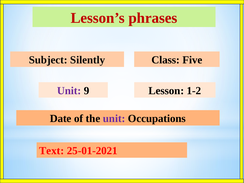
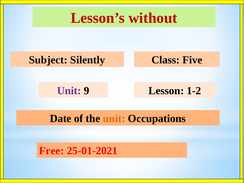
phrases: phrases -> without
unit at (114, 119) colour: purple -> orange
Text: Text -> Free
